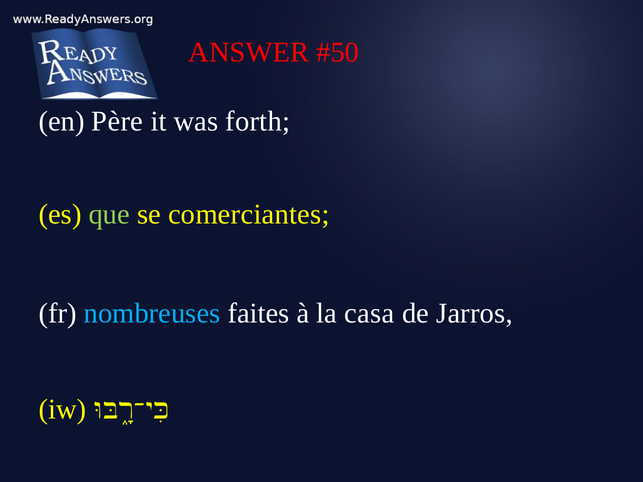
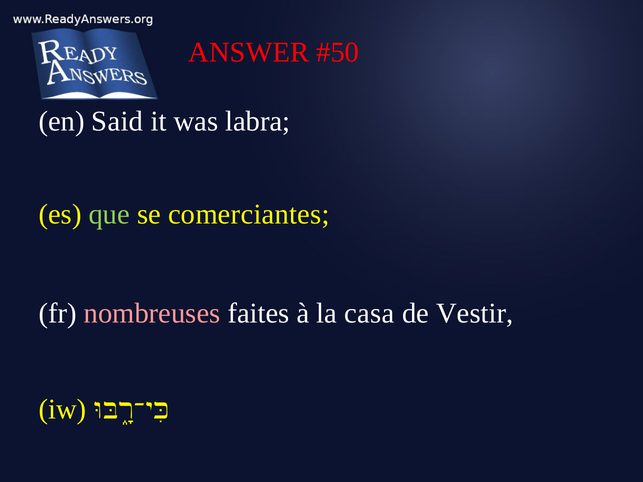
Père: Père -> Said
forth: forth -> labra
nombreuses colour: light blue -> pink
Jarros: Jarros -> Vestir
